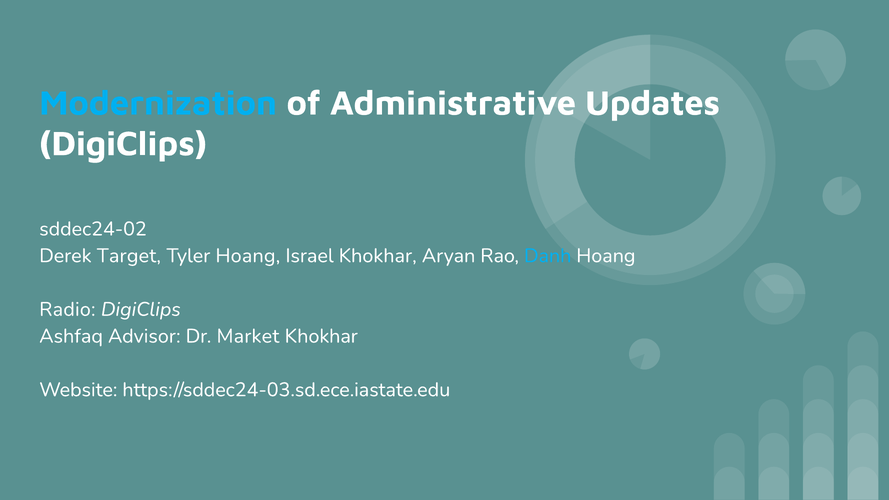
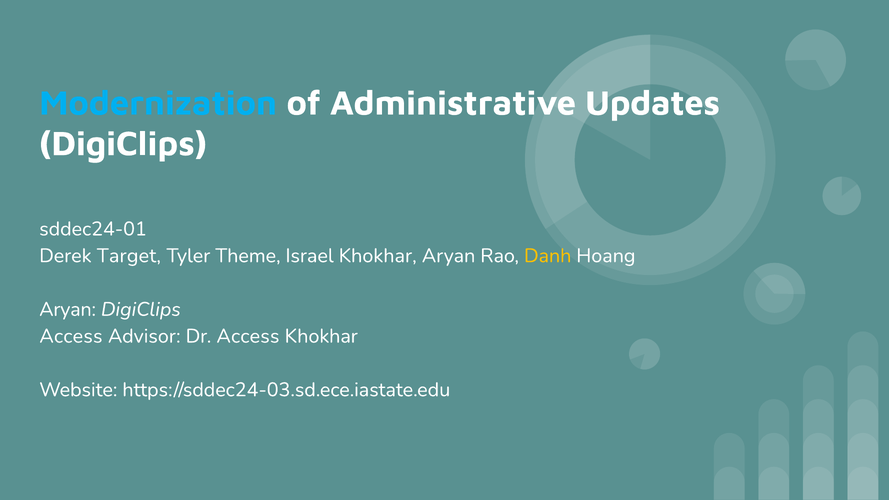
sddec24-02: sddec24-02 -> sddec24-01
Tyler Hoang: Hoang -> Theme
Danh colour: light blue -> yellow
Radio at (67, 309): Radio -> Aryan
Ashfaq at (71, 336): Ashfaq -> Access
Dr Market: Market -> Access
